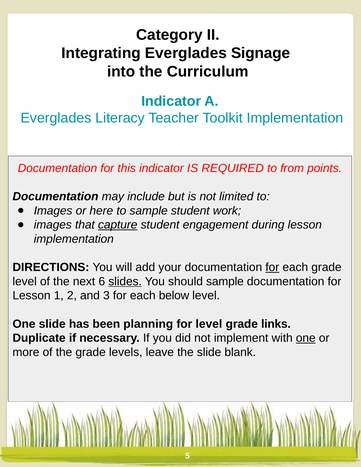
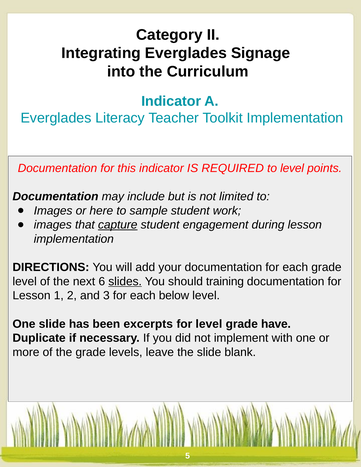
to from: from -> level
for at (272, 267) underline: present -> none
should sample: sample -> training
planning: planning -> excerpts
links: links -> have
one at (306, 338) underline: present -> none
